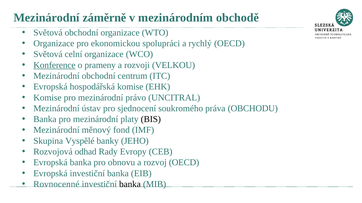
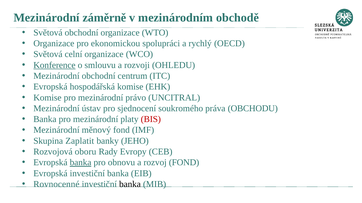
prameny: prameny -> smlouvu
VELKOU: VELKOU -> OHLEDU
BIS colour: black -> red
Vyspělé: Vyspělé -> Zaplatit
odhad: odhad -> oboru
banka at (81, 163) underline: none -> present
rozvoj OECD: OECD -> FOND
